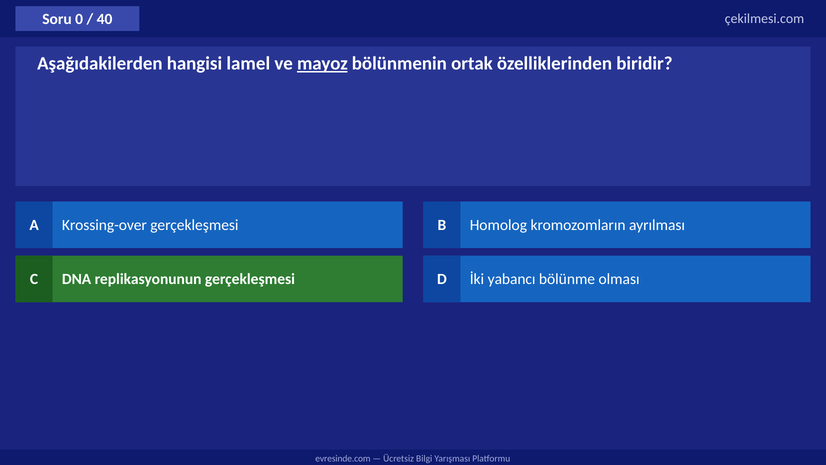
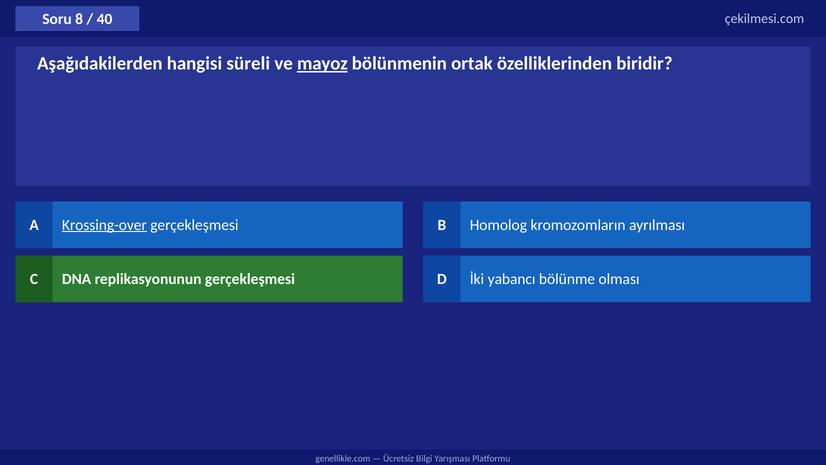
0: 0 -> 8
lamel: lamel -> süreli
Krossing-over underline: none -> present
evresinde.com: evresinde.com -> genellikle.com
